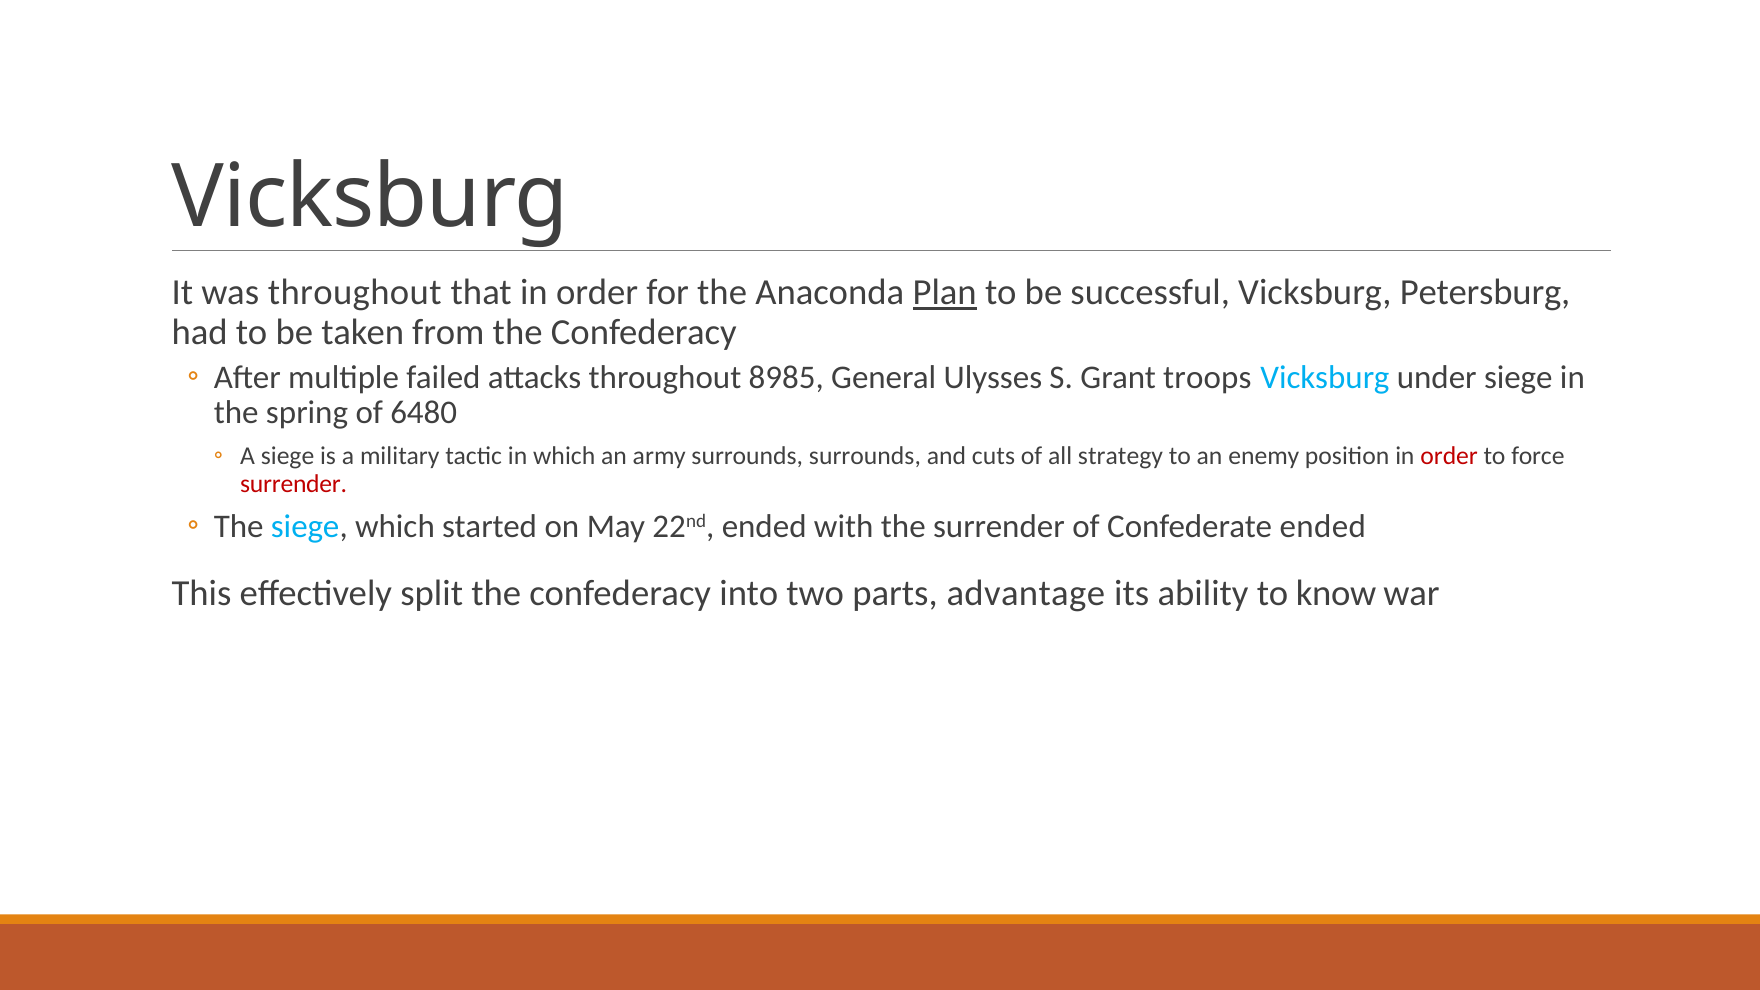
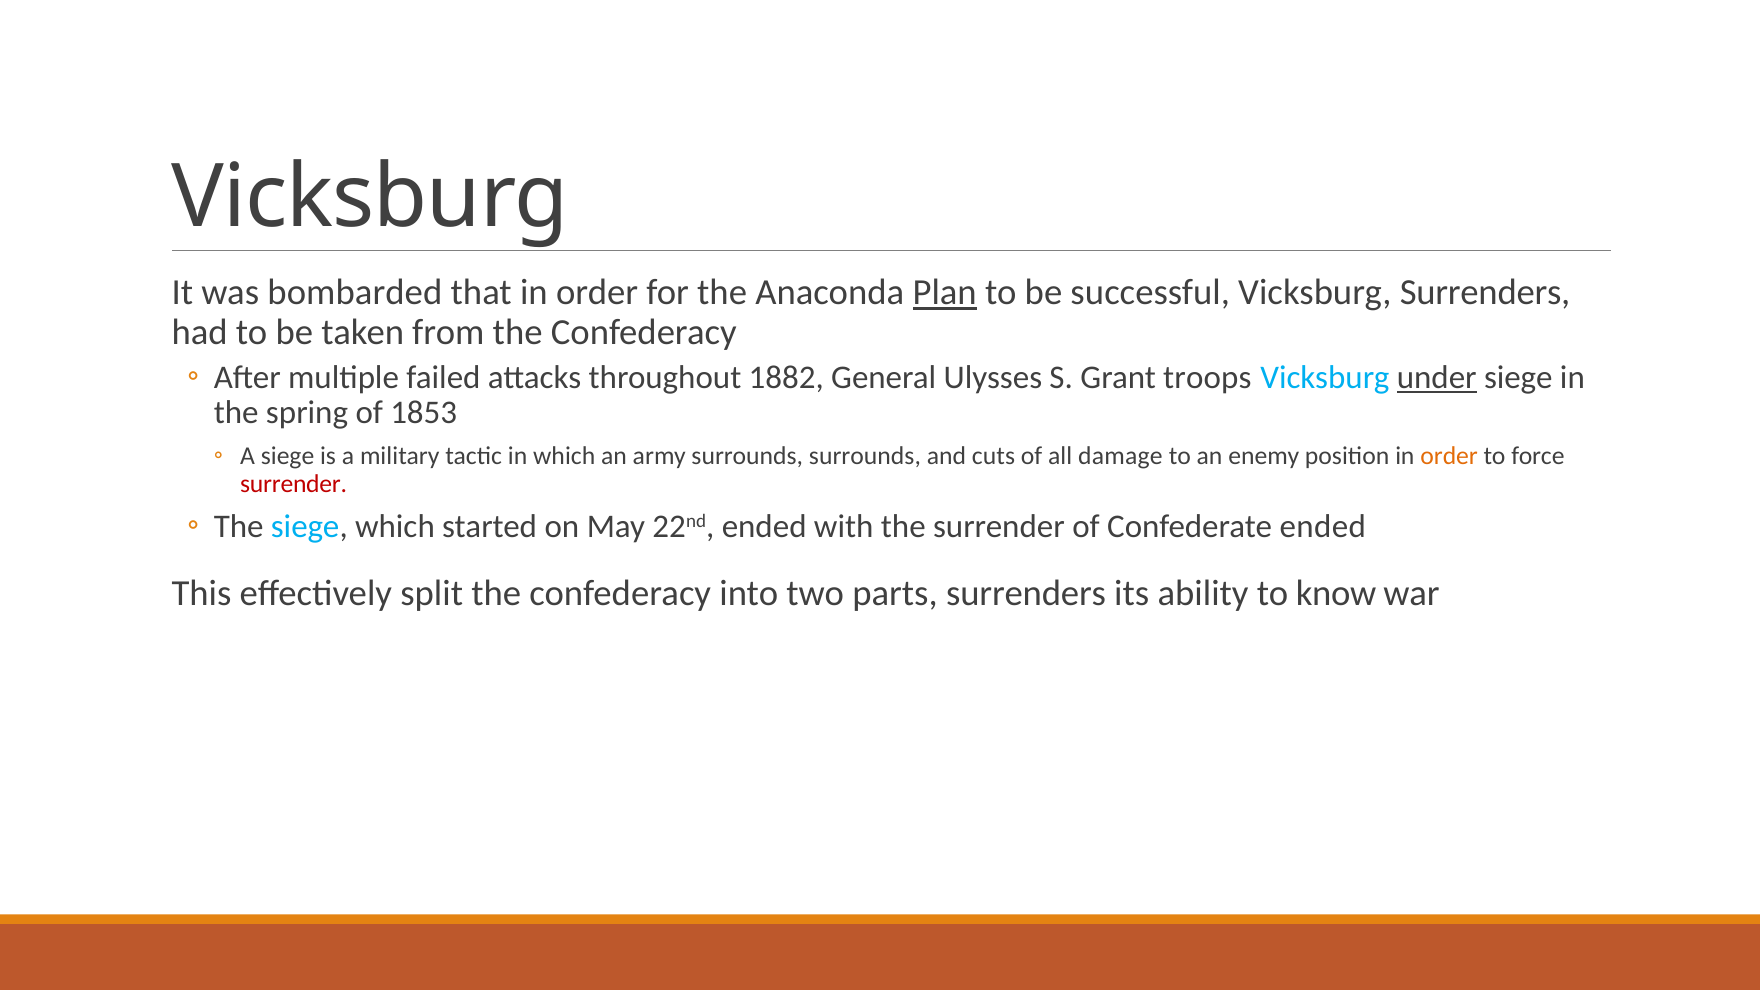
was throughout: throughout -> bombarded
Vicksburg Petersburg: Petersburg -> Surrenders
8985: 8985 -> 1882
under underline: none -> present
6480: 6480 -> 1853
strategy: strategy -> damage
order at (1449, 456) colour: red -> orange
parts advantage: advantage -> surrenders
